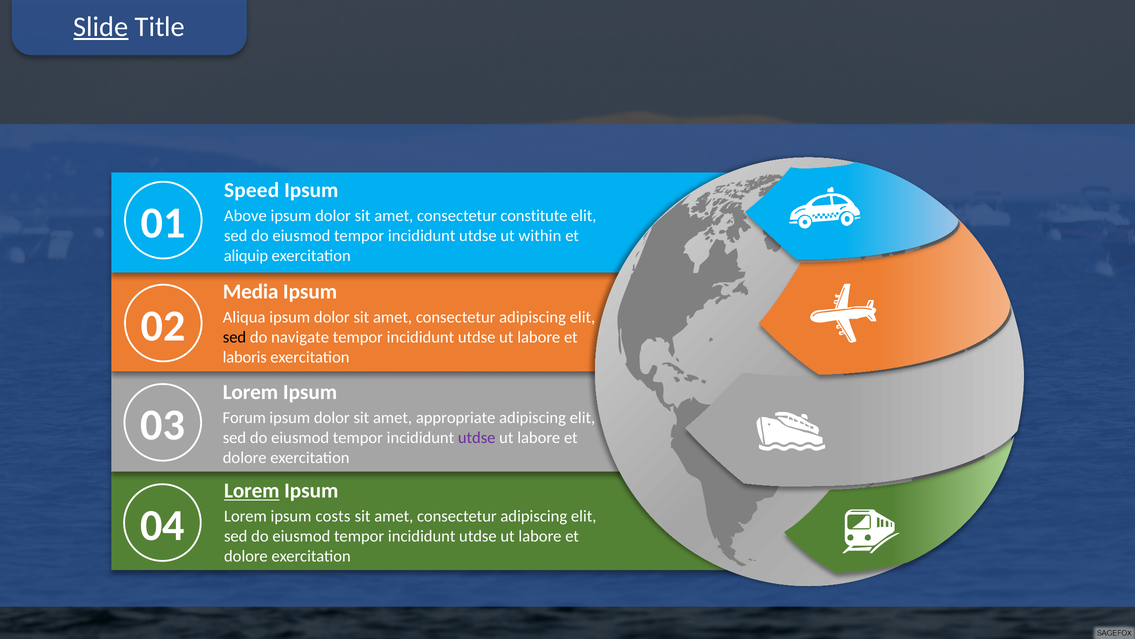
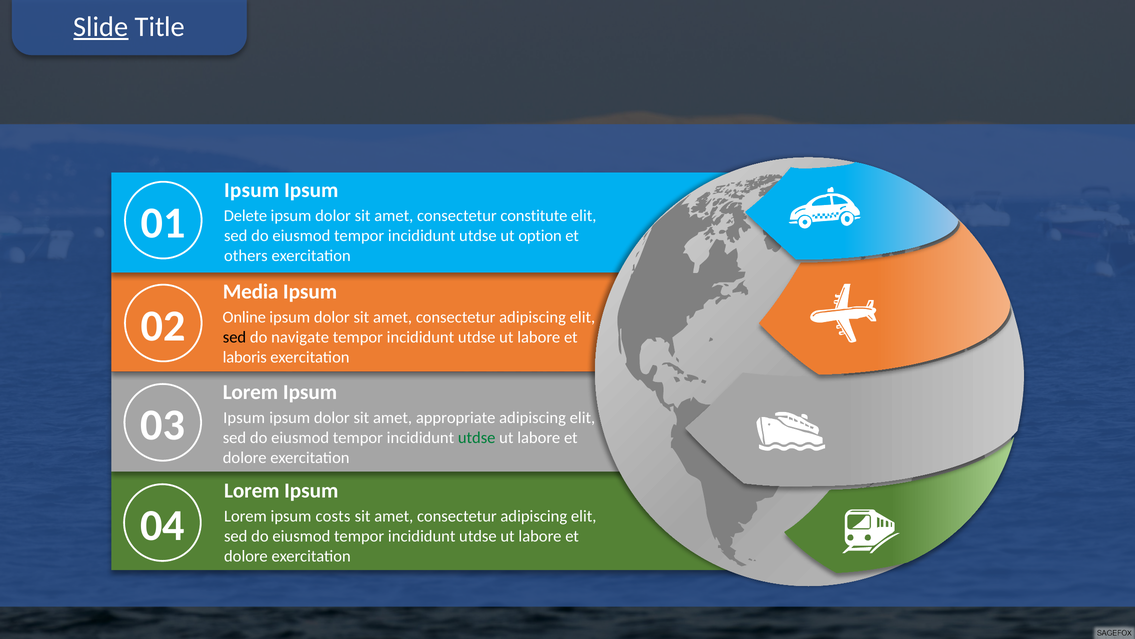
Speed at (252, 190): Speed -> Ipsum
Above: Above -> Delete
within: within -> option
aliquip: aliquip -> others
Aliqua: Aliqua -> Online
Forum at (244, 418): Forum -> Ipsum
utdse at (477, 437) colour: purple -> green
Lorem at (252, 490) underline: present -> none
